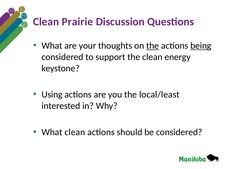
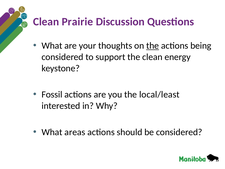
being underline: present -> none
Using: Using -> Fossil
What clean: clean -> areas
